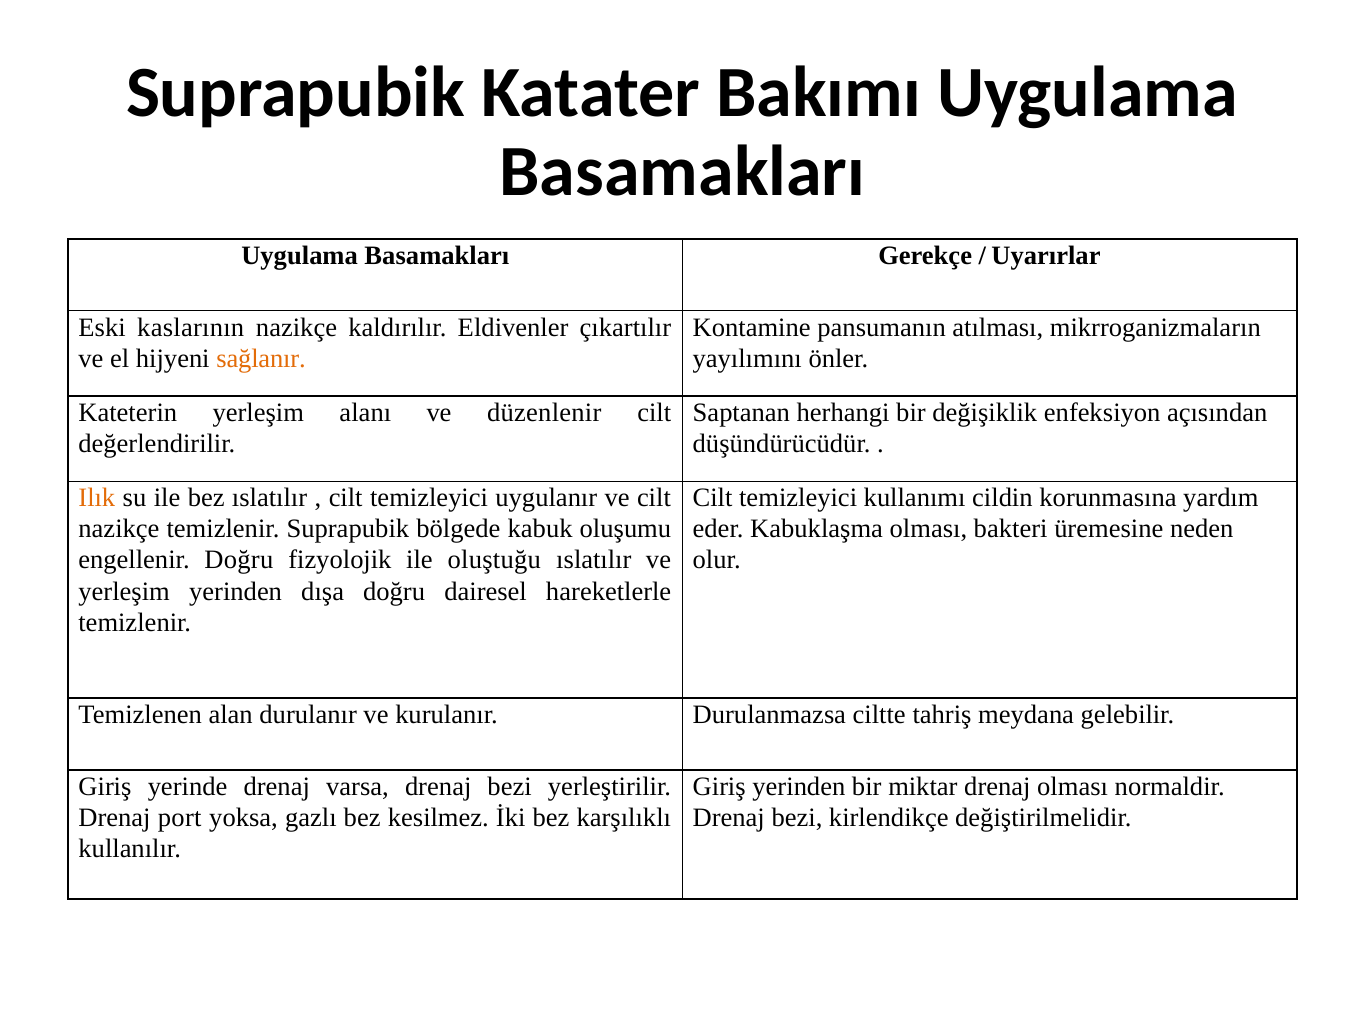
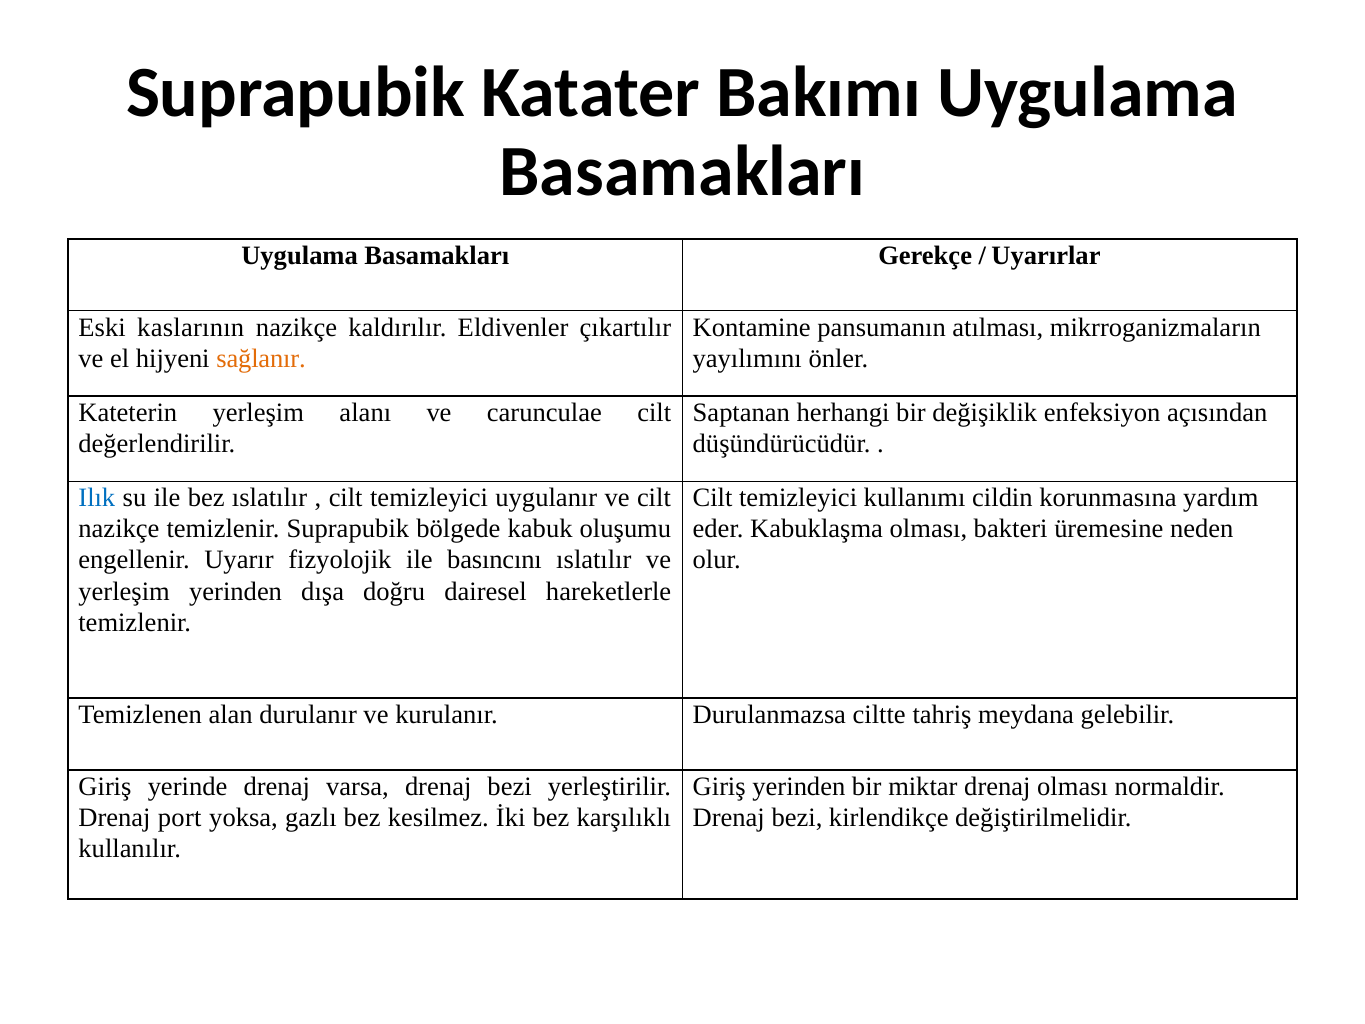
düzenlenir: düzenlenir -> carunculae
Ilık colour: orange -> blue
engellenir Doğru: Doğru -> Uyarır
oluştuğu: oluştuğu -> basıncını
